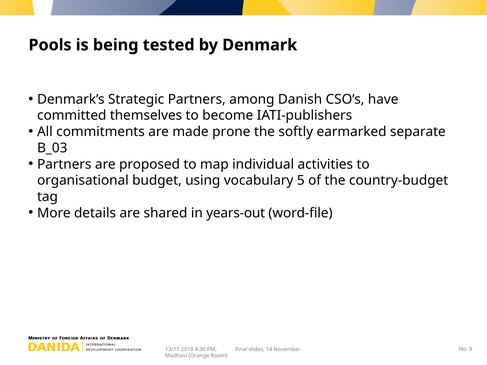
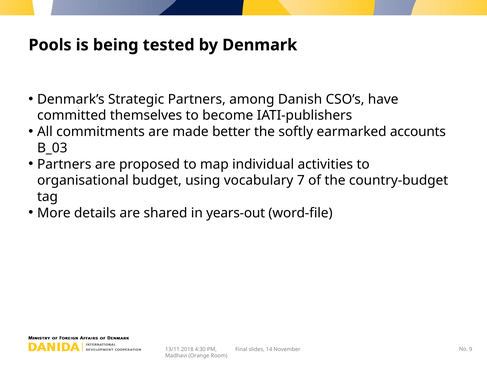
prone: prone -> better
separate: separate -> accounts
5: 5 -> 7
